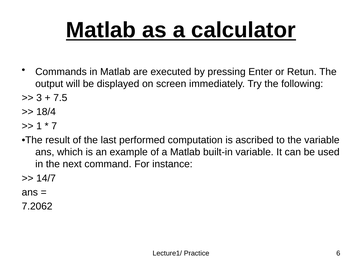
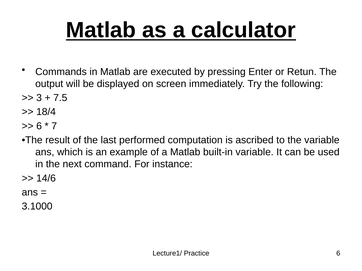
1 at (39, 126): 1 -> 6
14/7: 14/7 -> 14/6
7.2062: 7.2062 -> 3.1000
